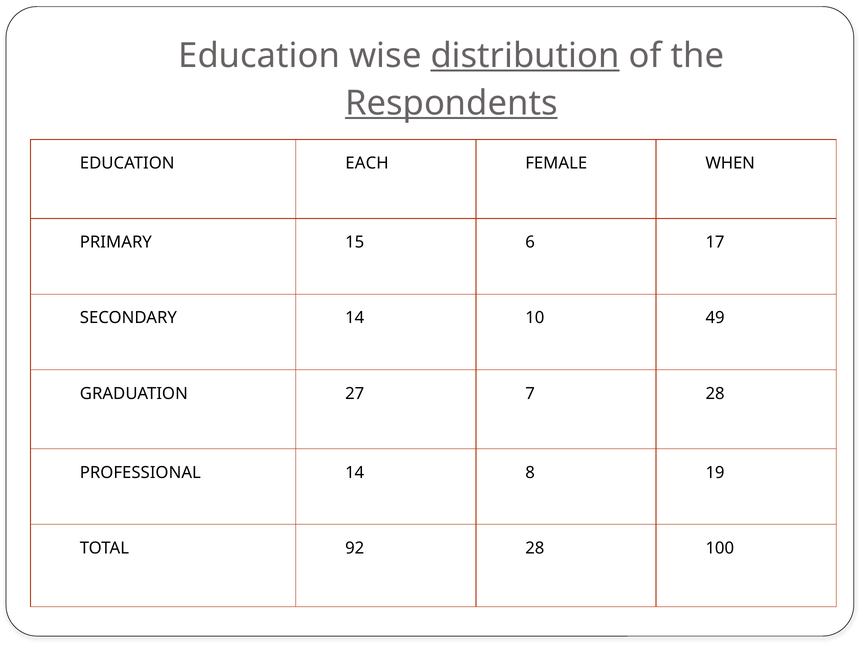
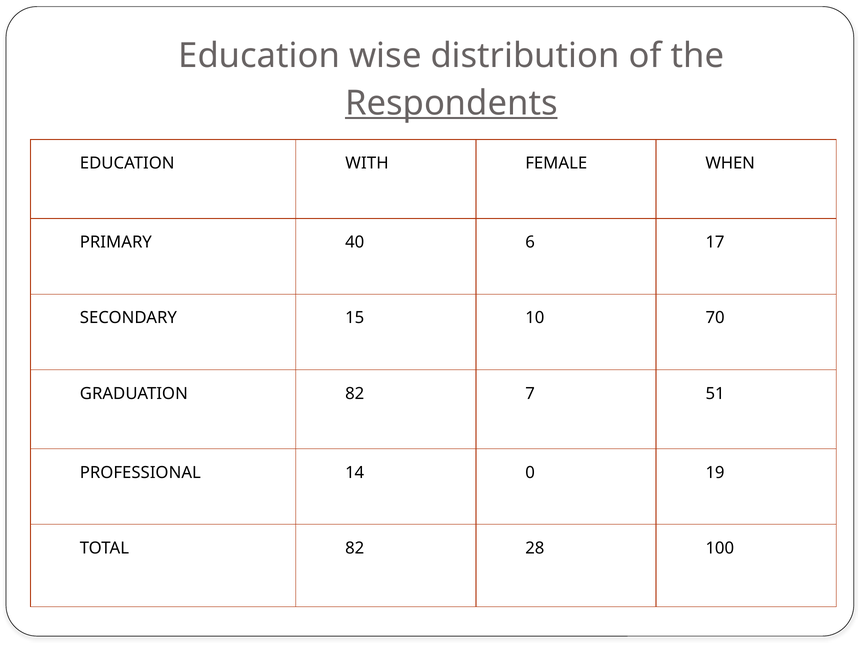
distribution underline: present -> none
EACH: EACH -> WITH
15: 15 -> 40
SECONDARY 14: 14 -> 15
49: 49 -> 70
GRADUATION 27: 27 -> 82
7 28: 28 -> 51
8: 8 -> 0
TOTAL 92: 92 -> 82
